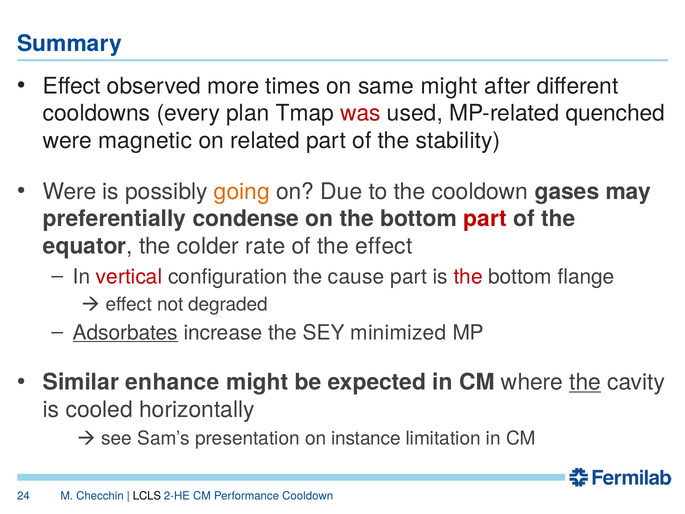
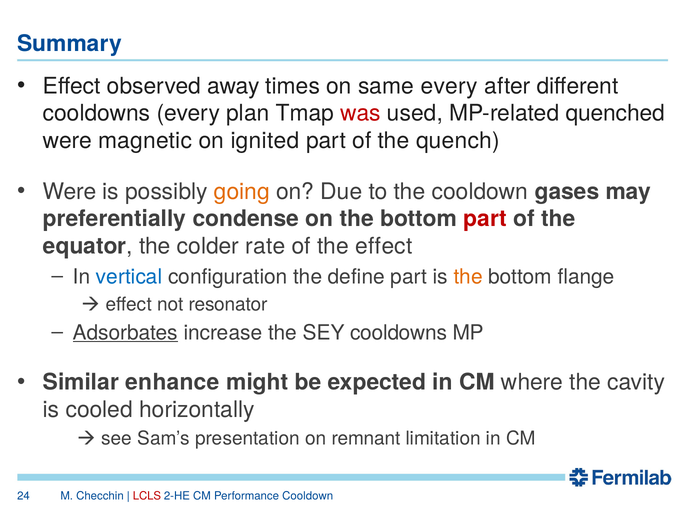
more: more -> away
same might: might -> every
related: related -> ignited
stability: stability -> quench
vertical colour: red -> blue
cause: cause -> define
the at (468, 277) colour: red -> orange
degraded: degraded -> resonator
SEY minimized: minimized -> cooldowns
the at (585, 382) underline: present -> none
instance: instance -> remnant
LCLS colour: black -> red
